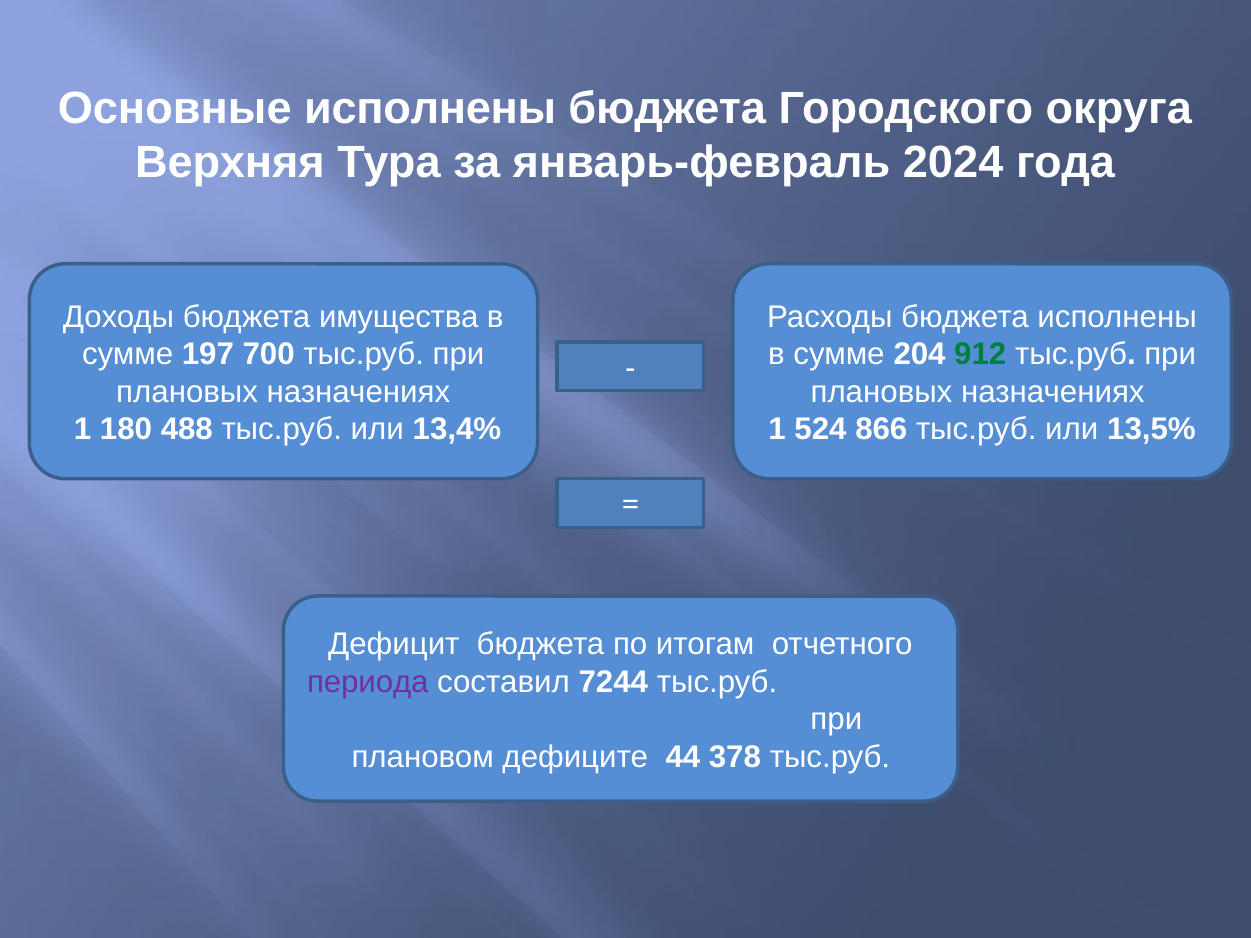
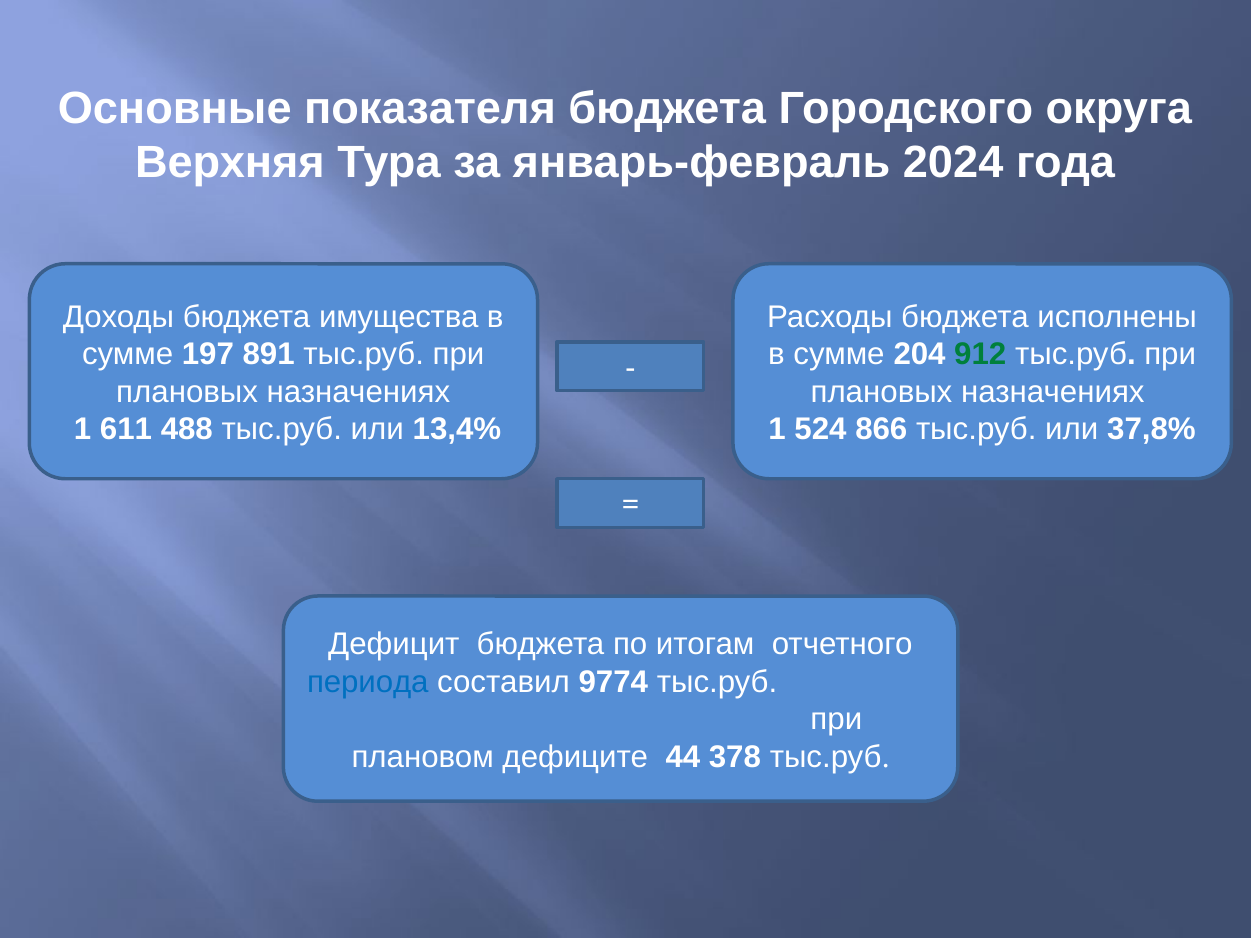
Основные исполнены: исполнены -> показателя
700: 700 -> 891
180: 180 -> 611
13,5%: 13,5% -> 37,8%
периода colour: purple -> blue
7244: 7244 -> 9774
